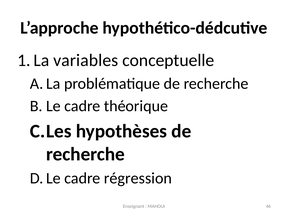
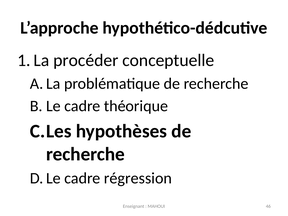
variables: variables -> procéder
